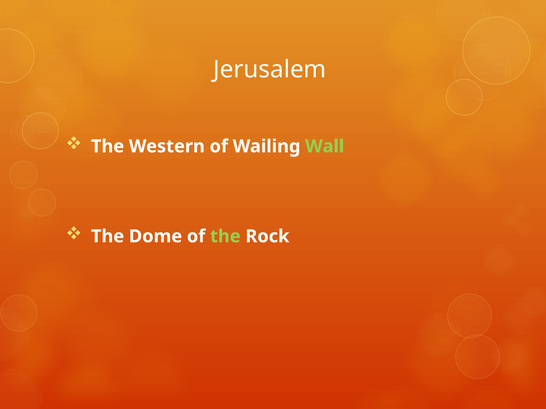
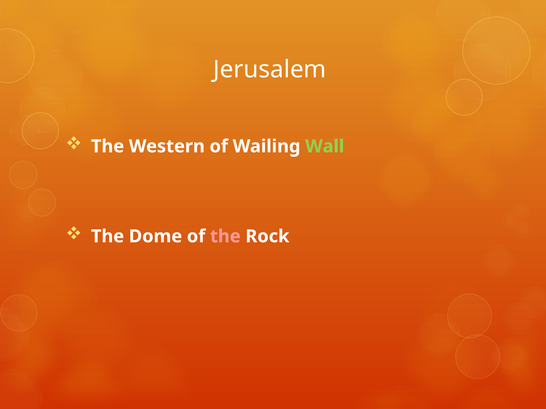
the at (225, 237) colour: light green -> pink
